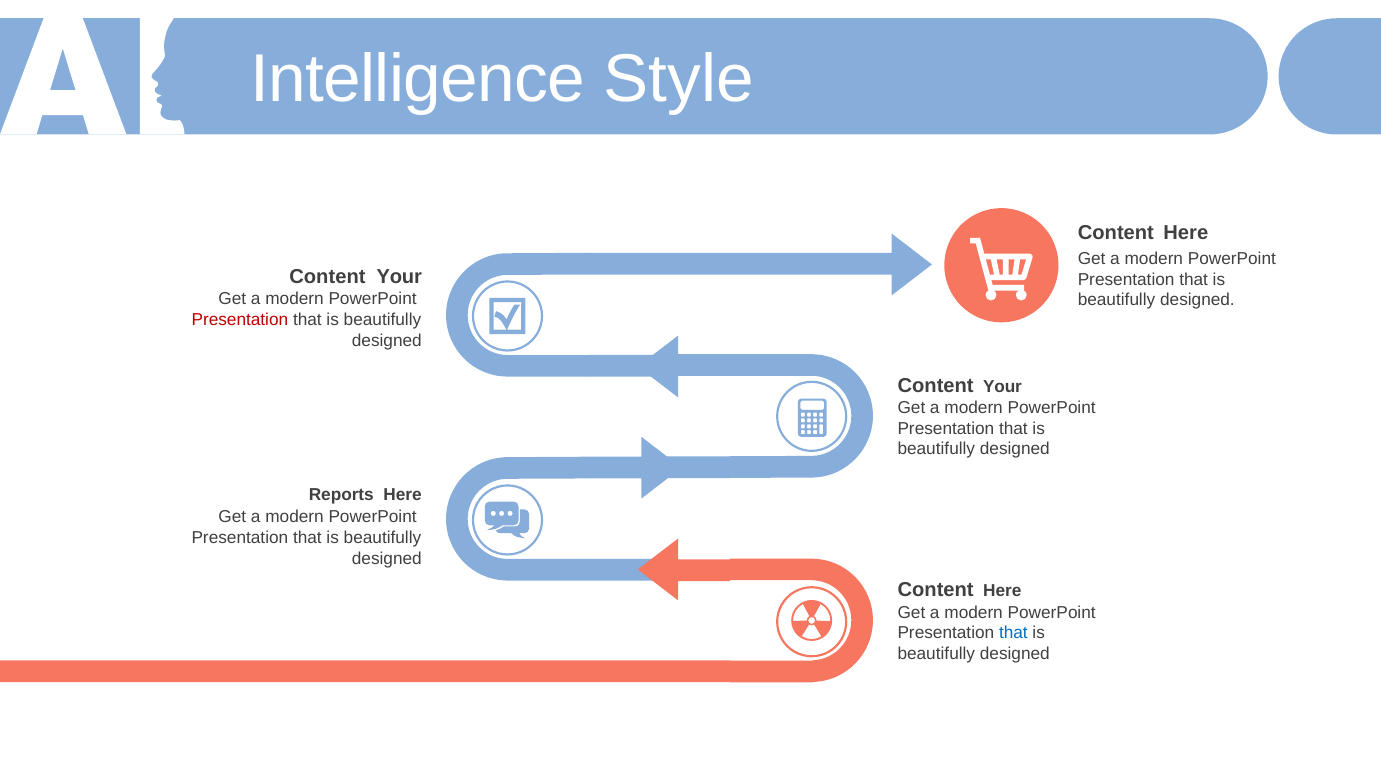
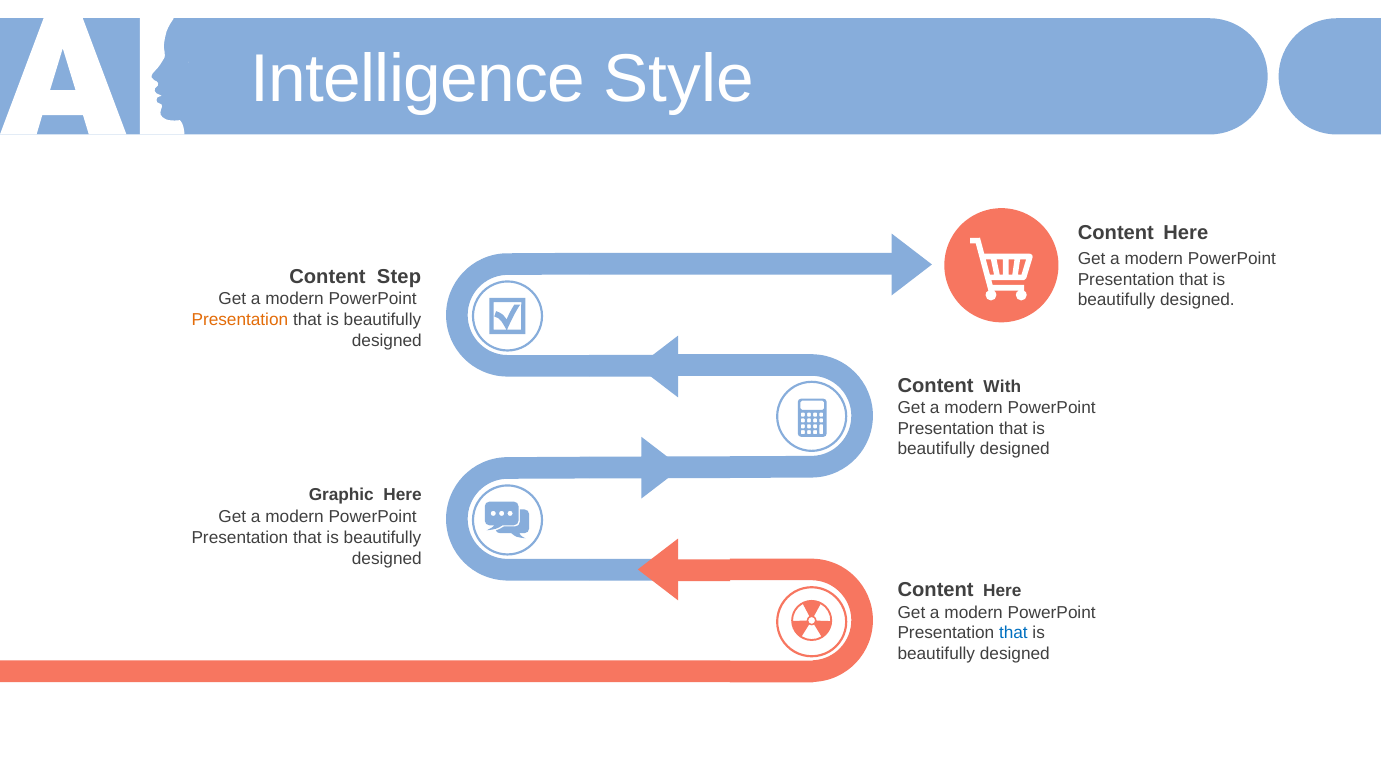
Your at (399, 277): Your -> Step
Presentation at (240, 320) colour: red -> orange
Your at (1002, 386): Your -> With
Reports: Reports -> Graphic
